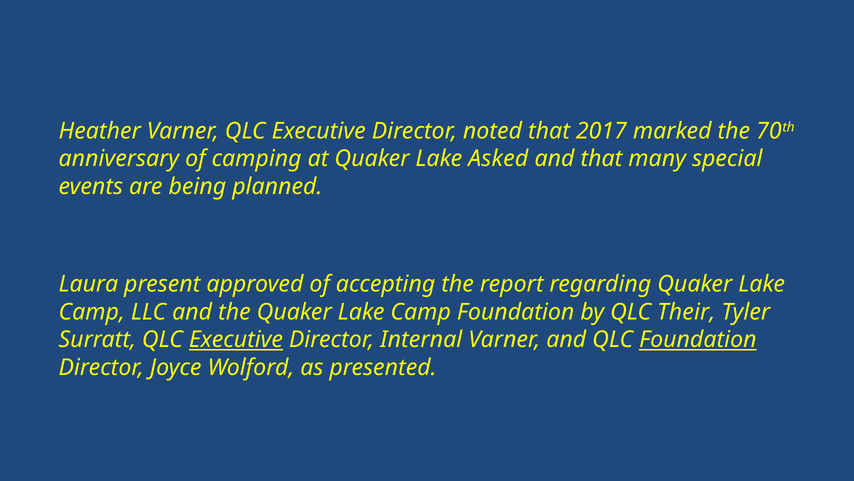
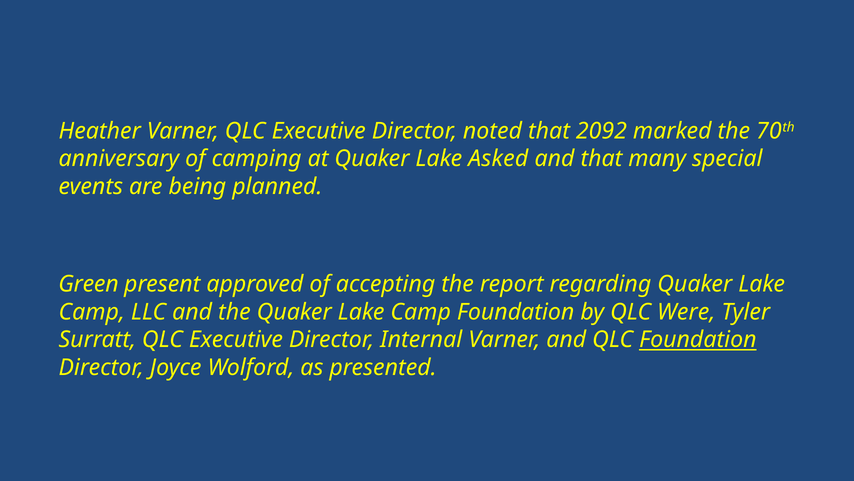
2017: 2017 -> 2092
Laura: Laura -> Green
Their: Their -> Were
Executive at (236, 339) underline: present -> none
